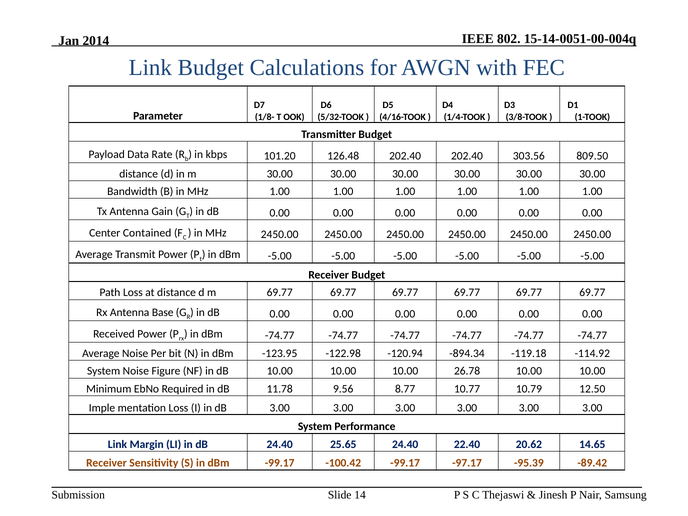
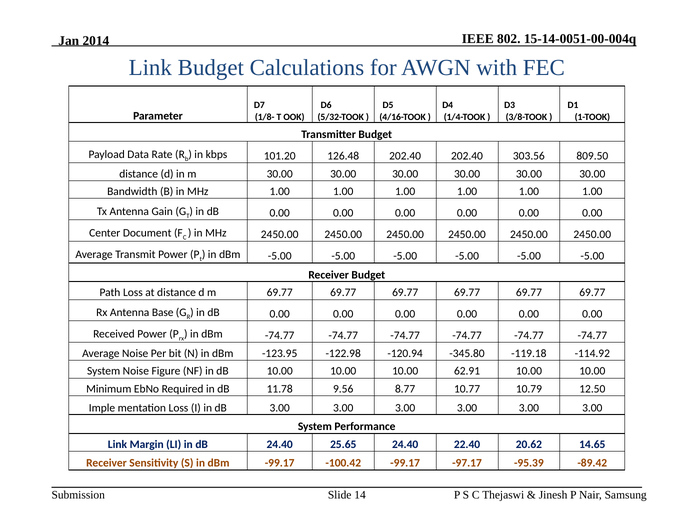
Contained: Contained -> Document
-894.34: -894.34 -> -345.80
26.78: 26.78 -> 62.91
